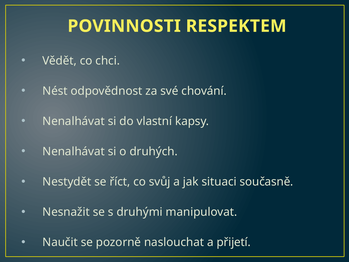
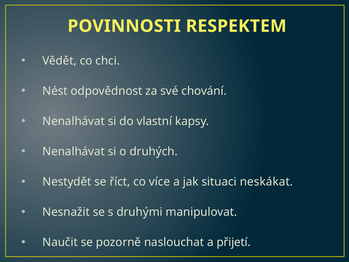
svůj: svůj -> více
současně: současně -> neskákat
